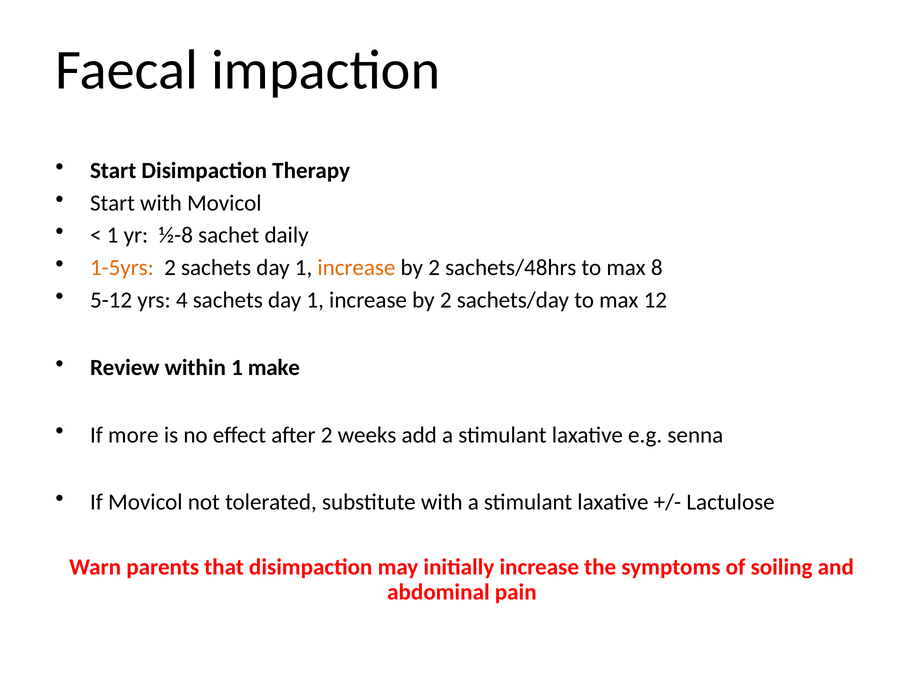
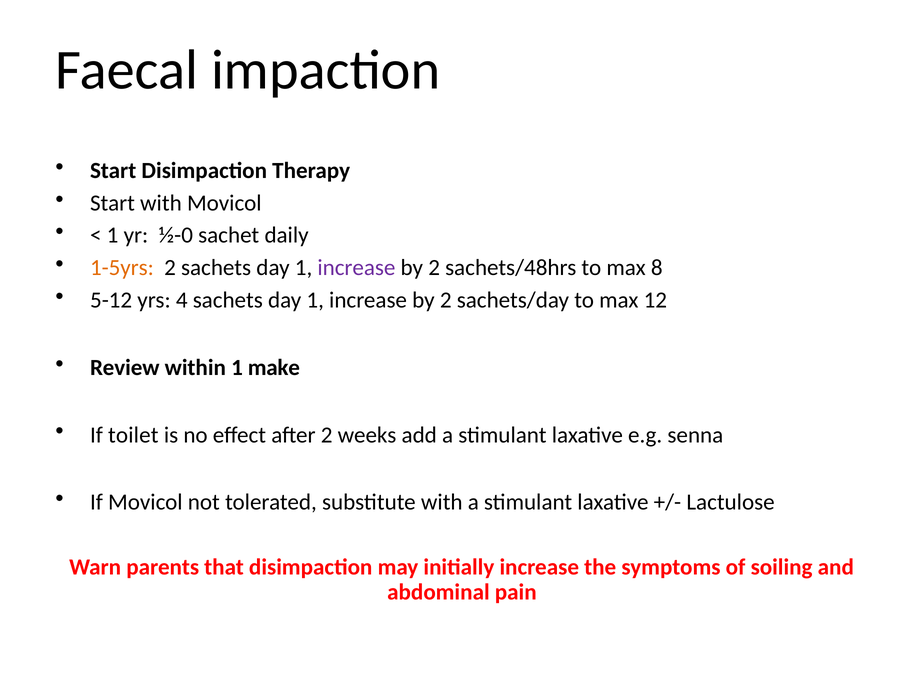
½-8: ½-8 -> ½-0
increase at (356, 268) colour: orange -> purple
more: more -> toilet
